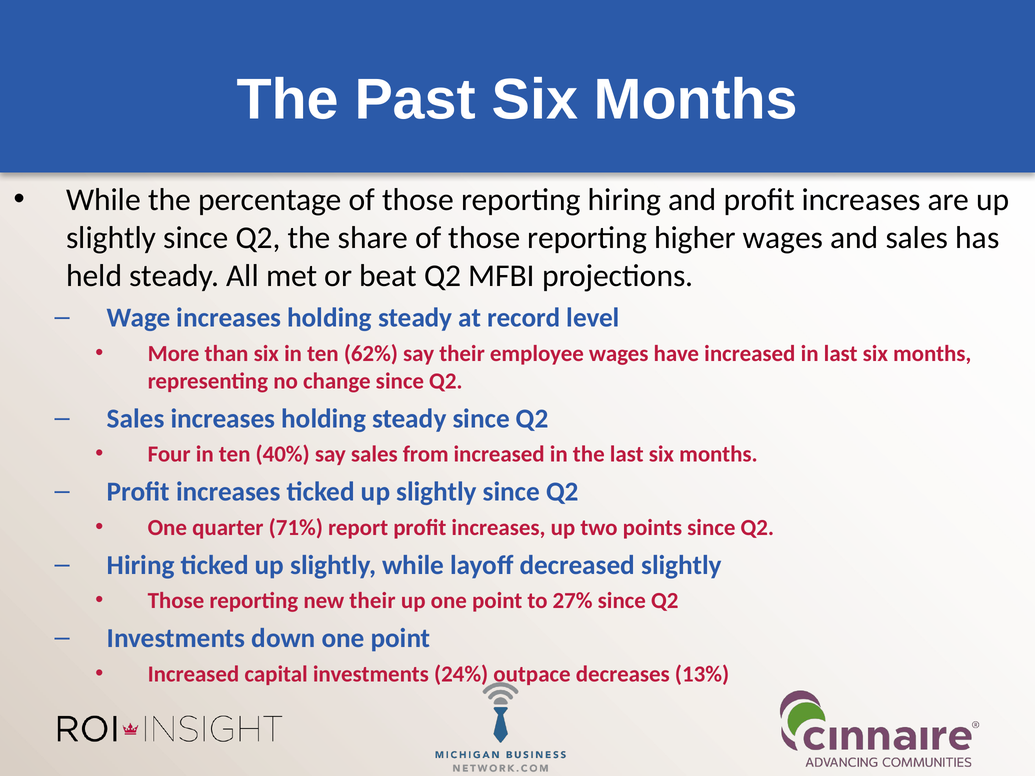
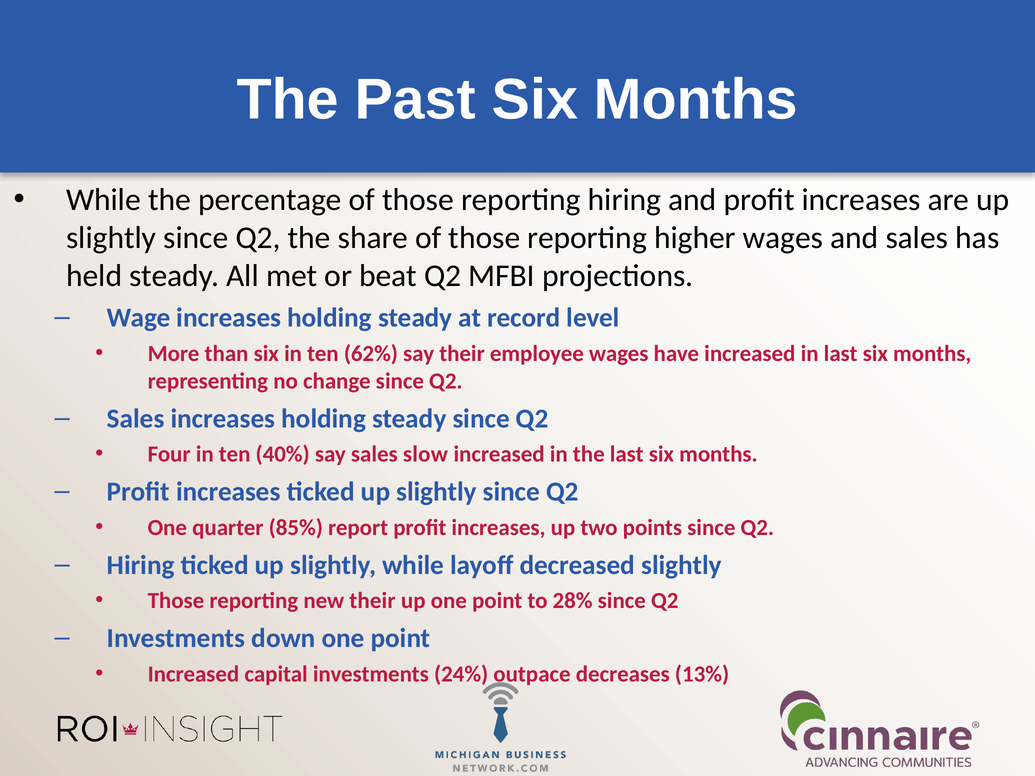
from: from -> slow
71%: 71% -> 85%
27%: 27% -> 28%
